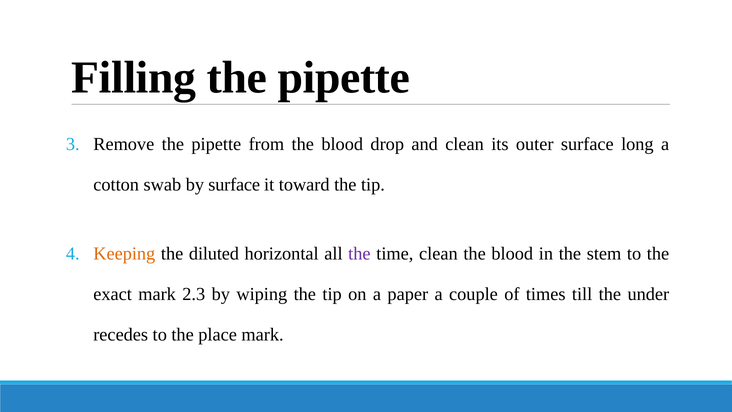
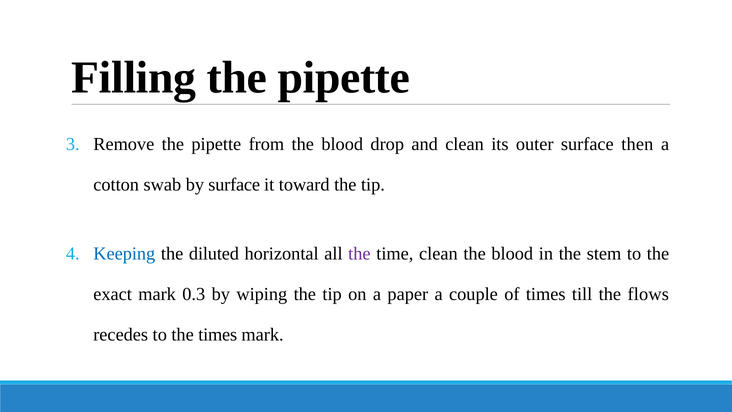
long: long -> then
Keeping colour: orange -> blue
2.3: 2.3 -> 0.3
under: under -> flows
the place: place -> times
